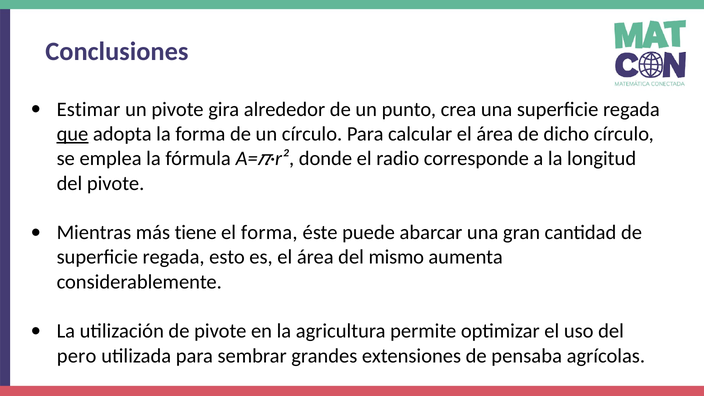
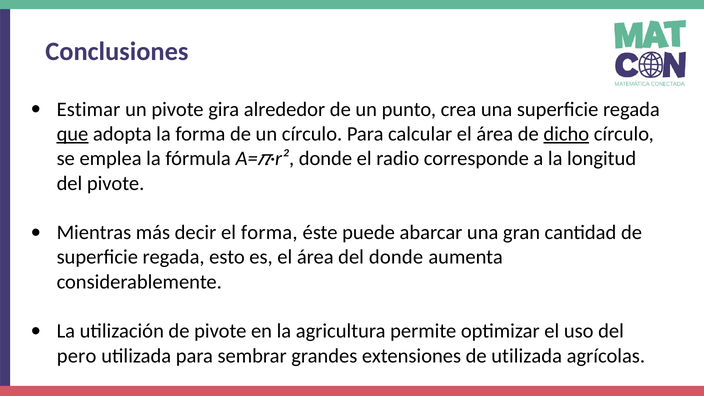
dicho underline: none -> present
tiene: tiene -> decir
del mismo: mismo -> donde
de pensaba: pensaba -> utilizada
